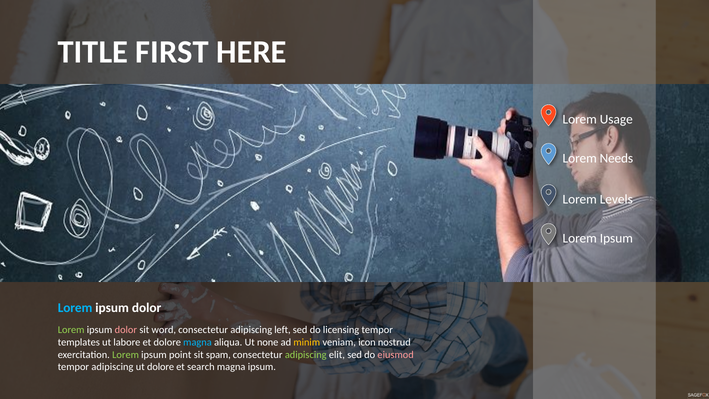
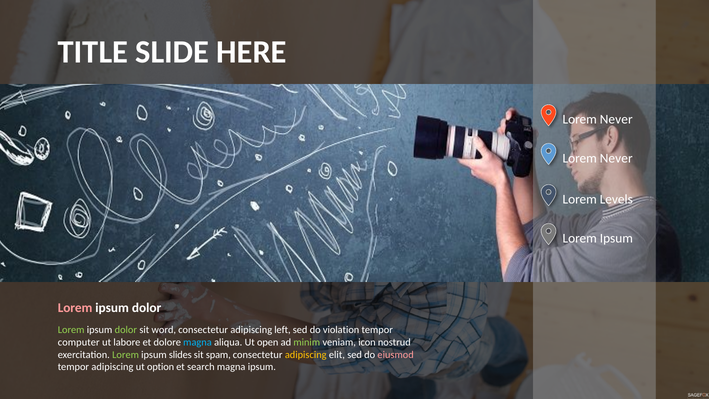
FIRST: FIRST -> SLIDE
Usage at (616, 119): Usage -> Never
Needs at (616, 158): Needs -> Never
Lorem at (75, 308) colour: light blue -> pink
dolor at (126, 330) colour: pink -> light green
licensing: licensing -> violation
templates: templates -> computer
none: none -> open
minim colour: yellow -> light green
point: point -> slides
adipiscing at (306, 354) colour: light green -> yellow
ut dolore: dolore -> option
